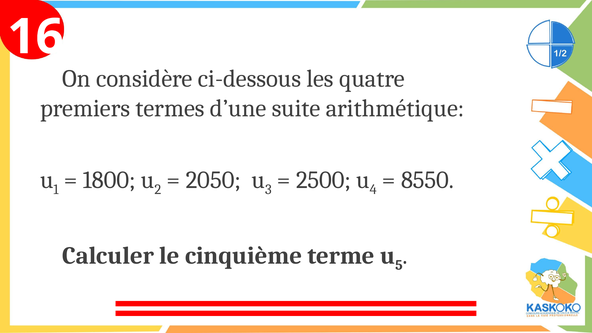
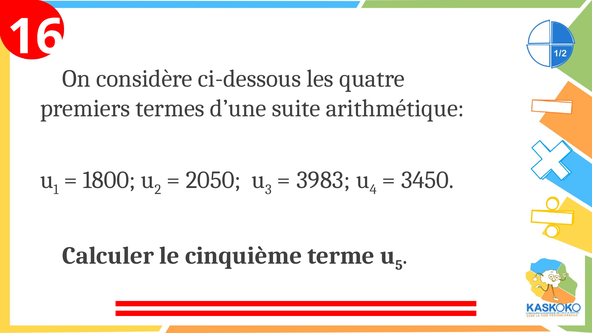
2500: 2500 -> 3983
8550: 8550 -> 3450
